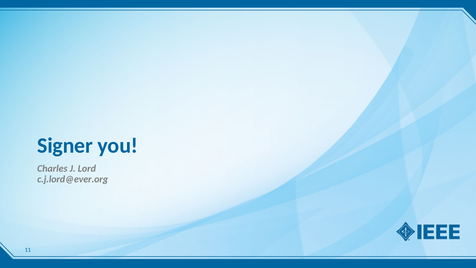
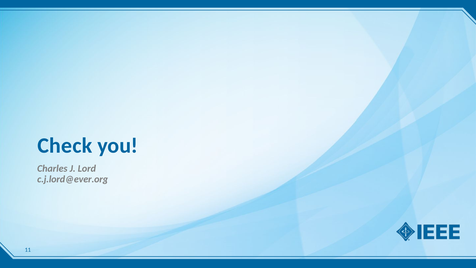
Signer: Signer -> Check
